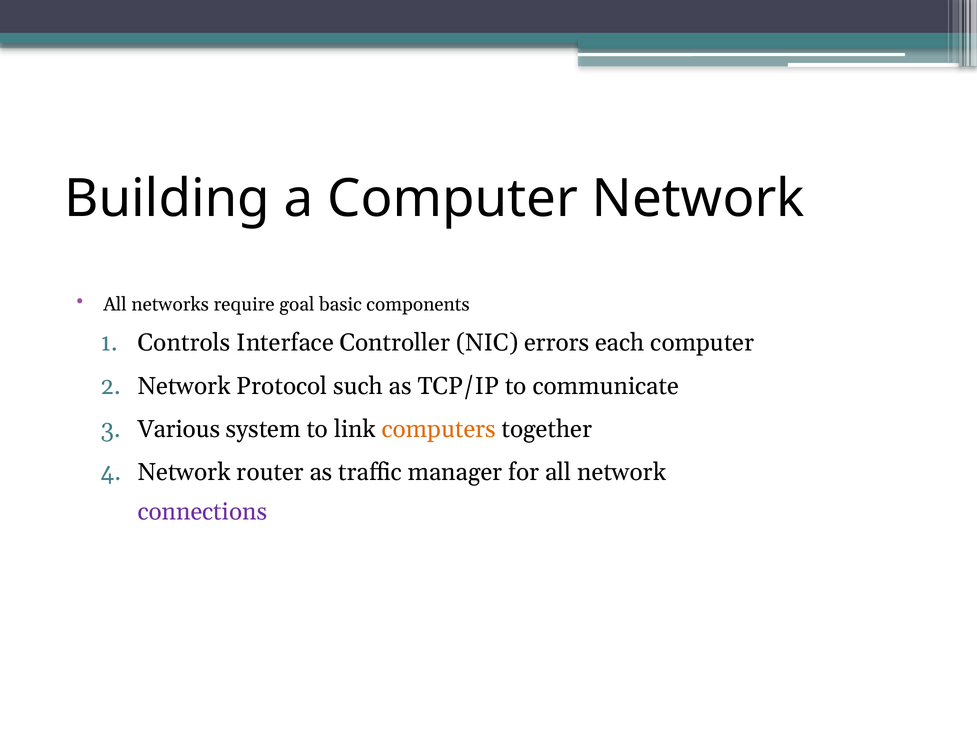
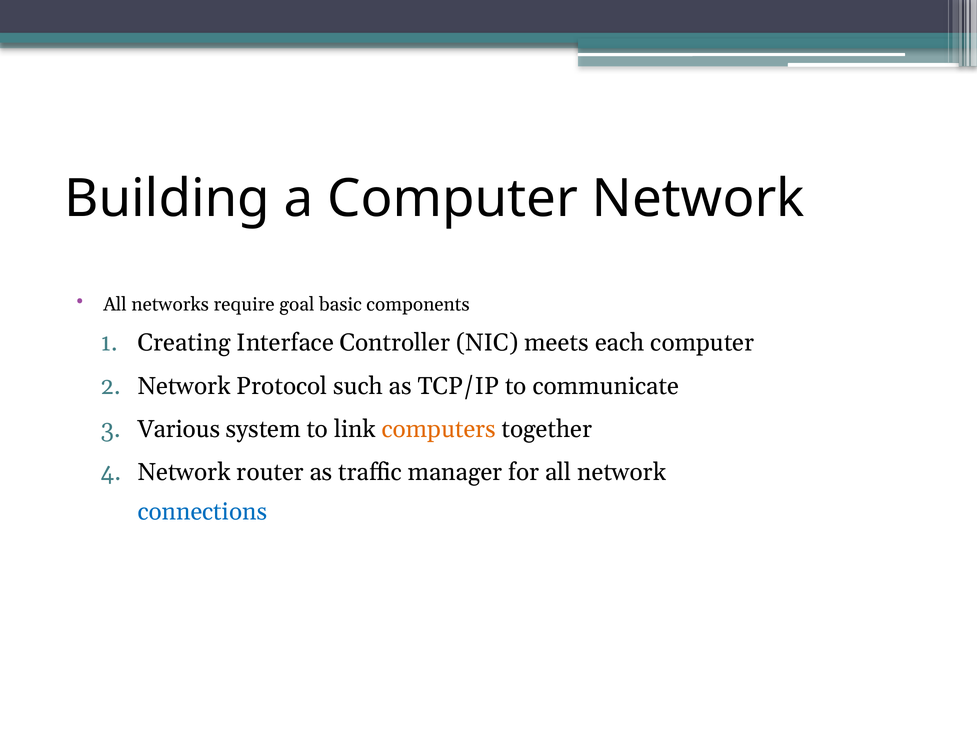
Controls: Controls -> Creating
errors: errors -> meets
connections colour: purple -> blue
